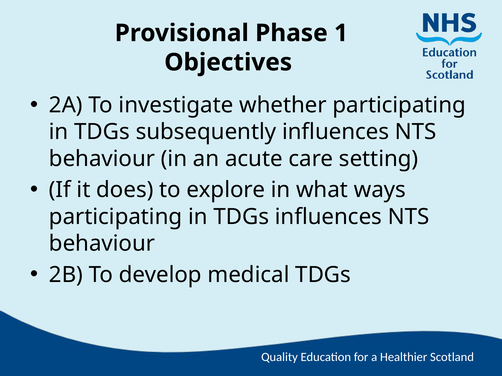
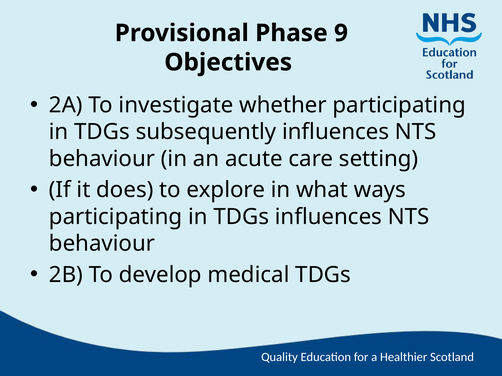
1: 1 -> 9
